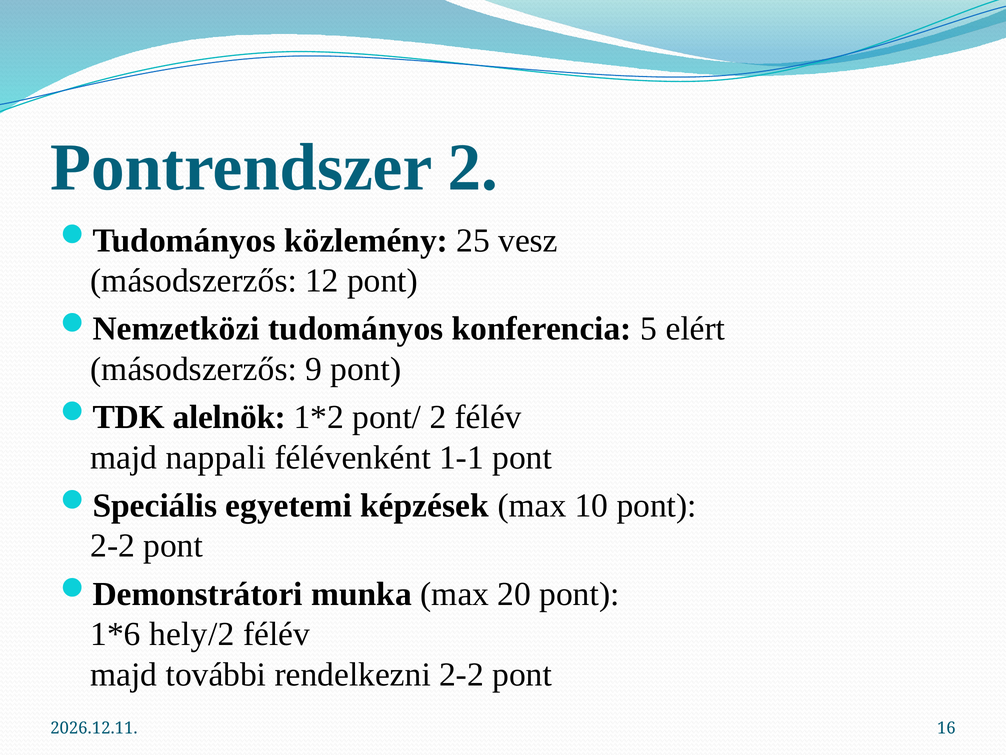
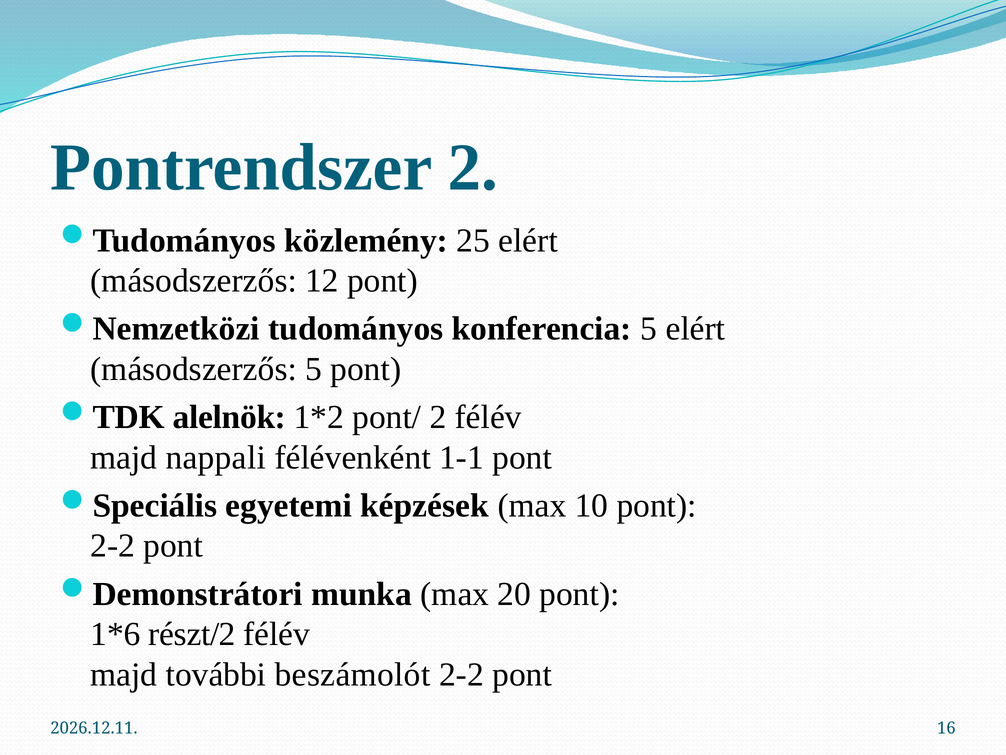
25 vesz: vesz -> elért
másodszerzős 9: 9 -> 5
hely/2: hely/2 -> részt/2
rendelkezni: rendelkezni -> beszámolót
